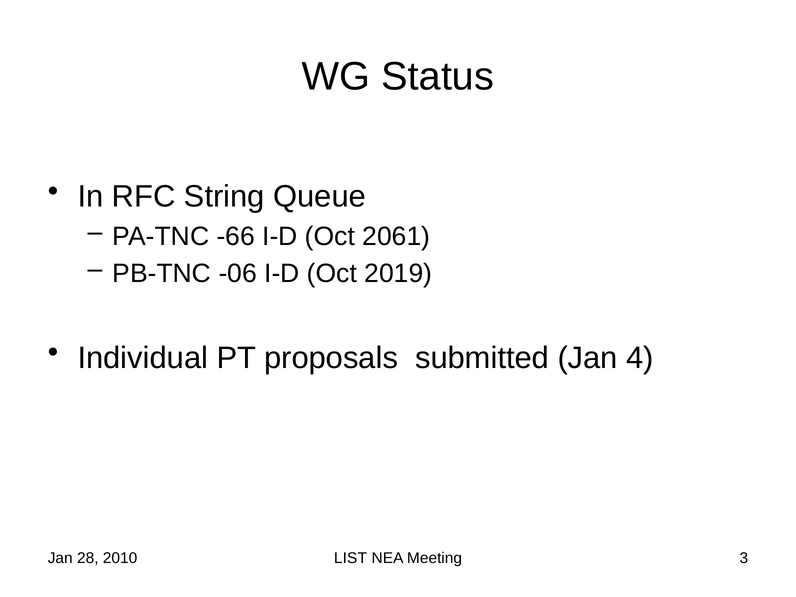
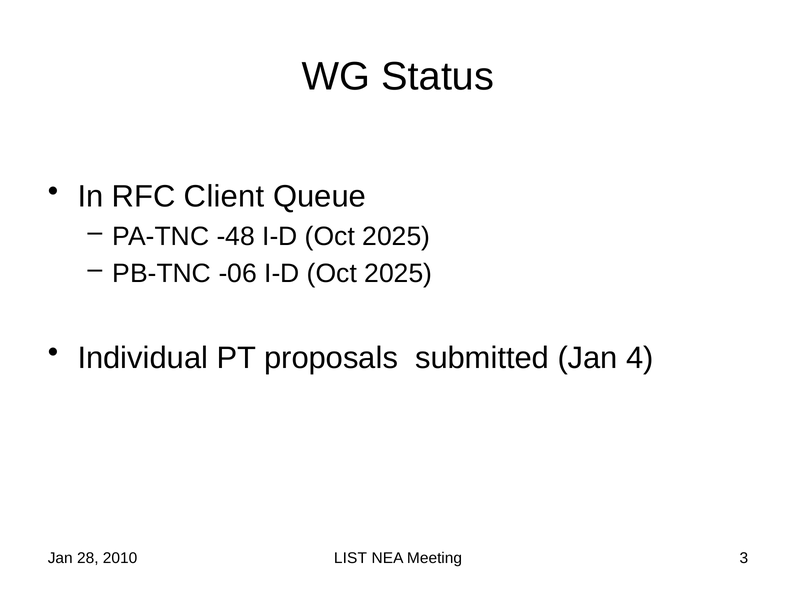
String: String -> Client
-66: -66 -> -48
2061 at (396, 236): 2061 -> 2025
-06 I-D Oct 2019: 2019 -> 2025
